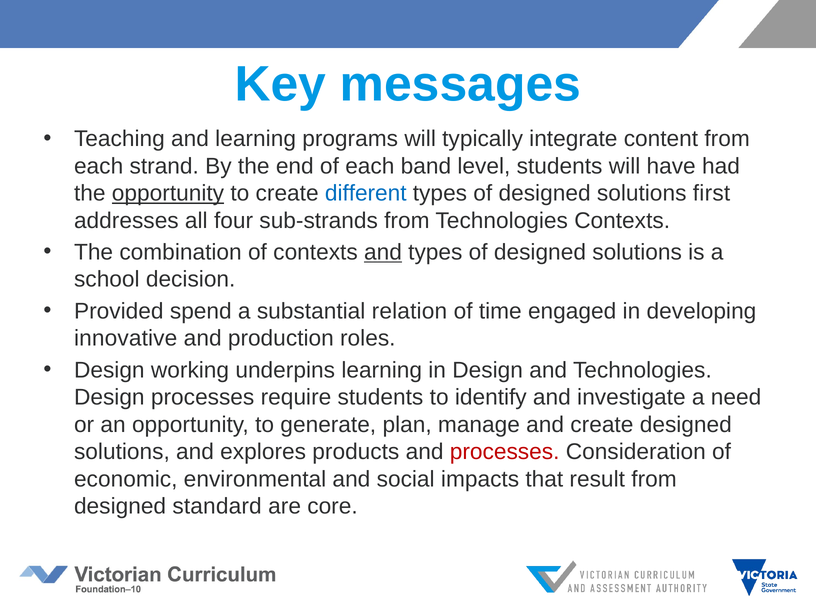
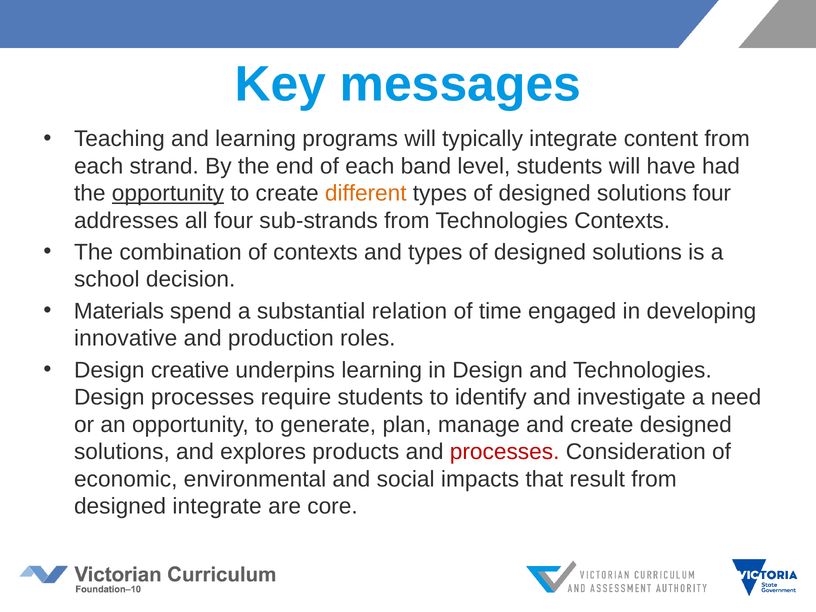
different colour: blue -> orange
solutions first: first -> four
and at (383, 252) underline: present -> none
Provided: Provided -> Materials
working: working -> creative
designed standard: standard -> integrate
